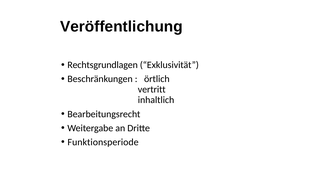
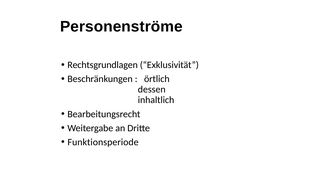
Veröffentlichung: Veröffentlichung -> Personenströme
vertritt: vertritt -> dessen
